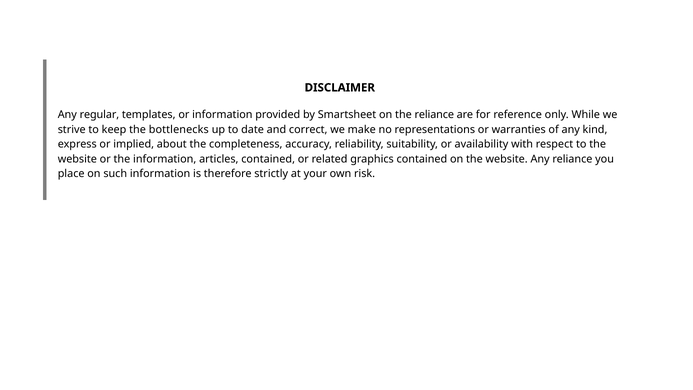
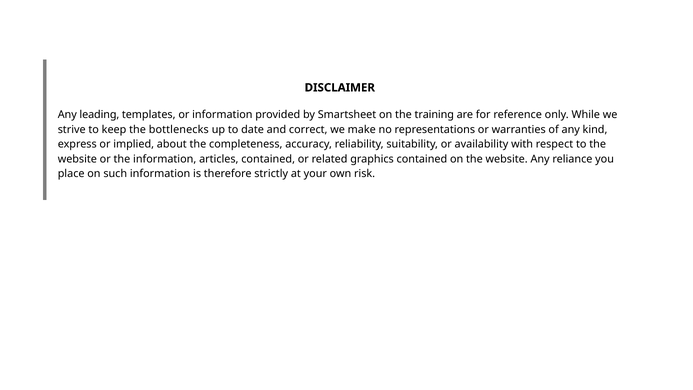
regular: regular -> leading
the reliance: reliance -> training
